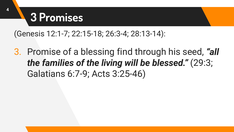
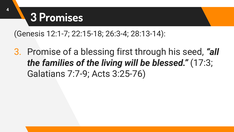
find: find -> first
29:3: 29:3 -> 17:3
6:7-9: 6:7-9 -> 7:7-9
3:25-46: 3:25-46 -> 3:25-76
